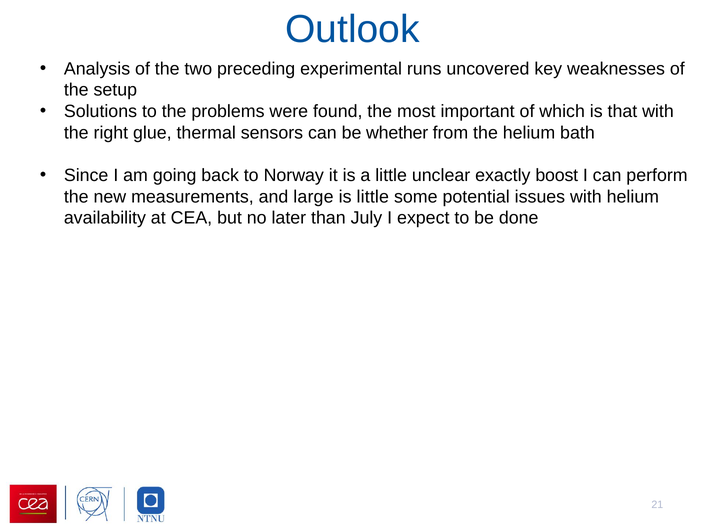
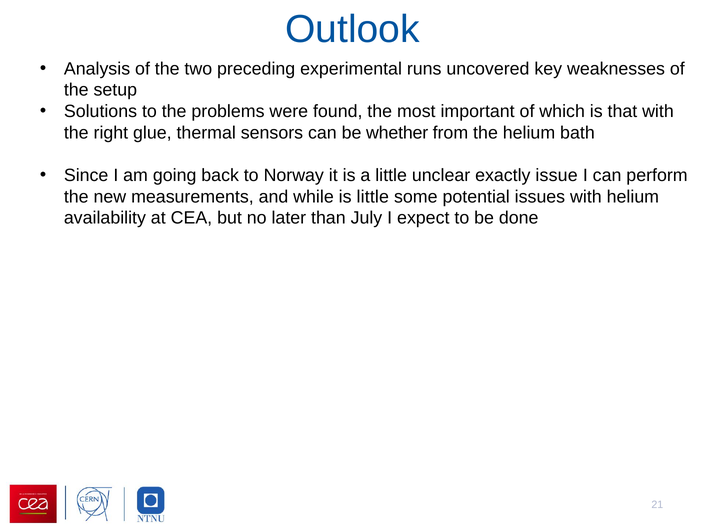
boost: boost -> issue
large: large -> while
